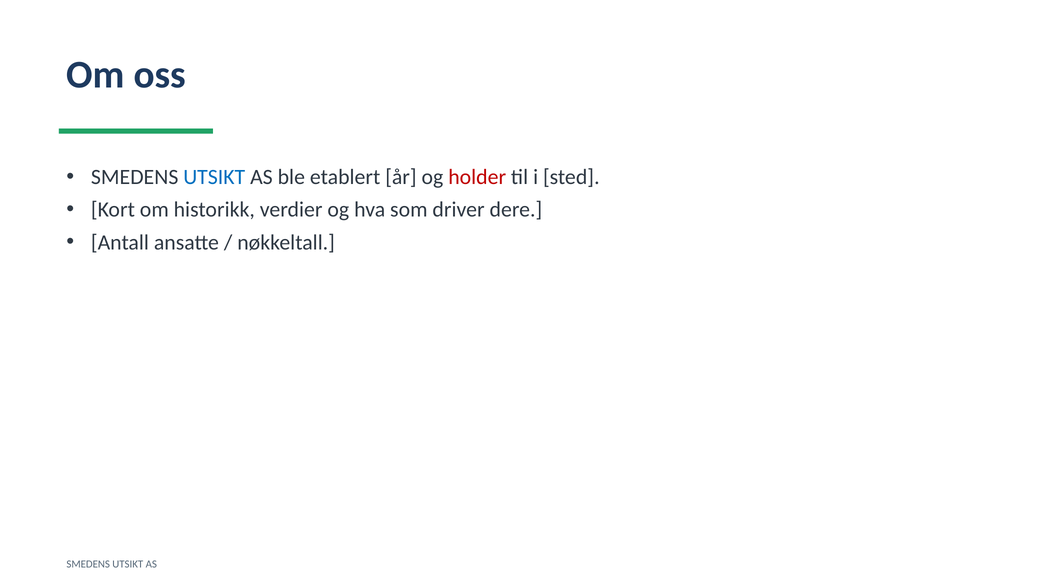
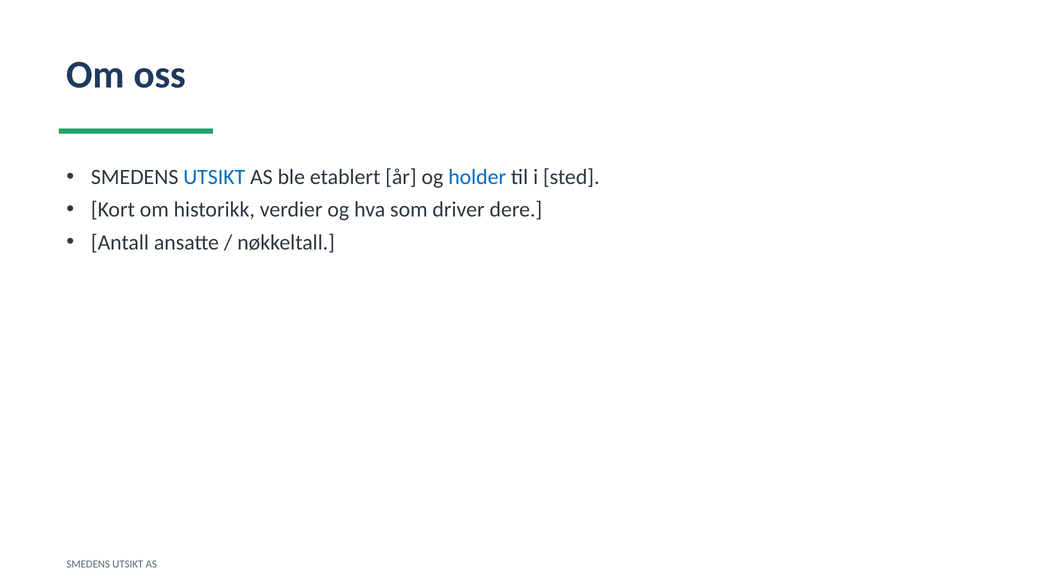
holder colour: red -> blue
